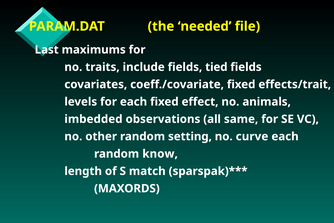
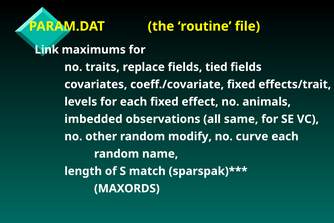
needed: needed -> routine
Last: Last -> Link
include: include -> replace
setting: setting -> modify
know: know -> name
